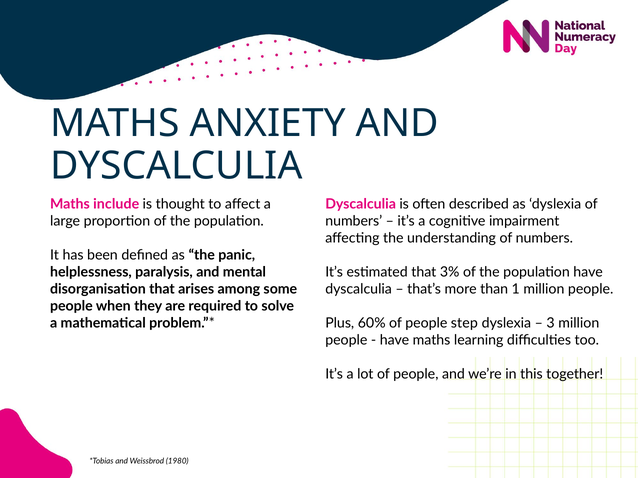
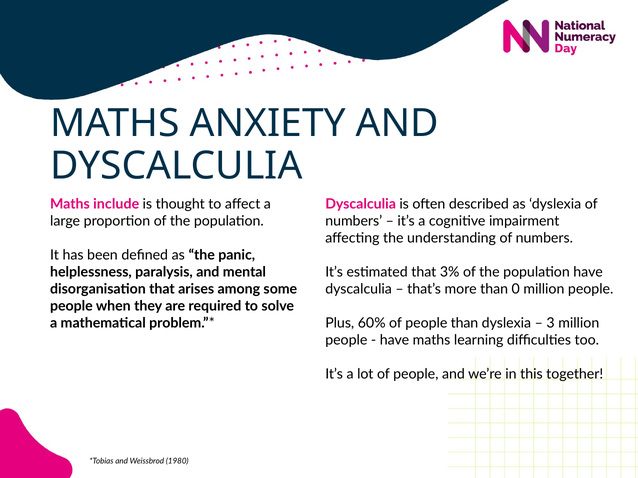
1: 1 -> 0
people step: step -> than
